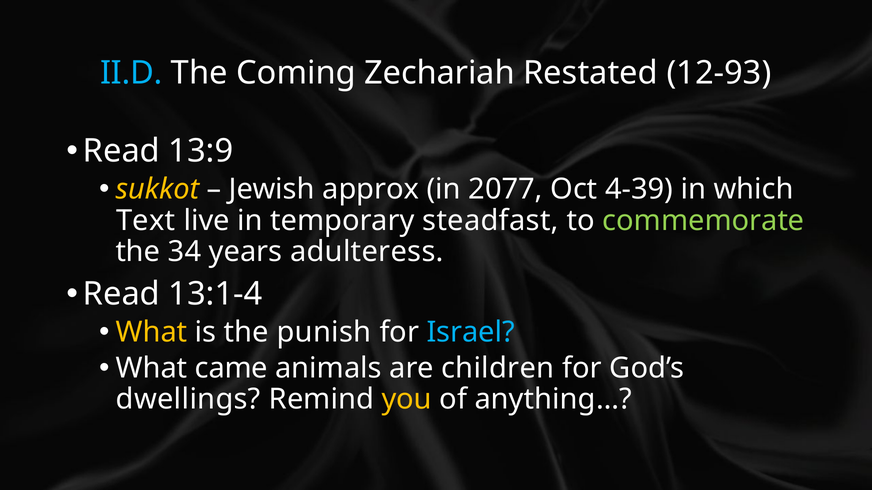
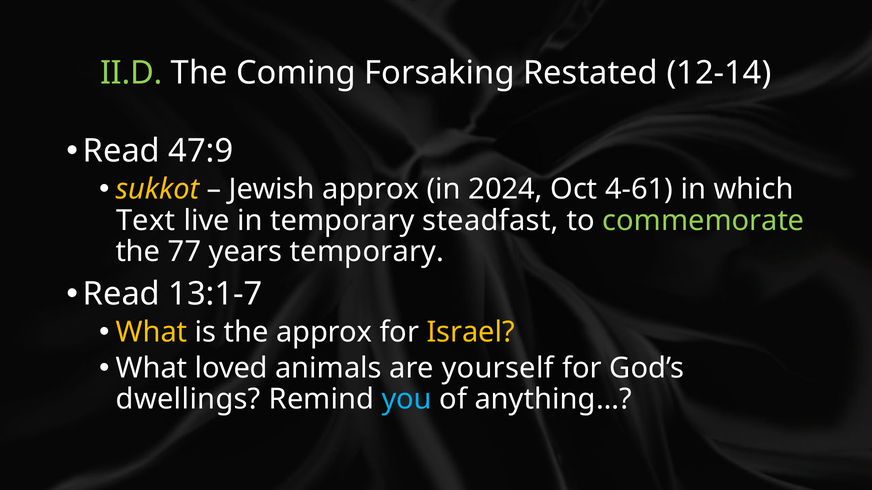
II.D colour: light blue -> light green
Zechariah: Zechariah -> Forsaking
12-93: 12-93 -> 12-14
13:9: 13:9 -> 47:9
2077: 2077 -> 2024
4-39: 4-39 -> 4-61
34: 34 -> 77
years adulteress: adulteress -> temporary
13:1-4: 13:1-4 -> 13:1-7
the punish: punish -> approx
Israel colour: light blue -> yellow
came: came -> loved
children: children -> yourself
you colour: yellow -> light blue
